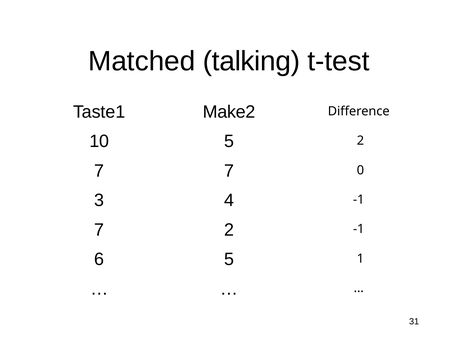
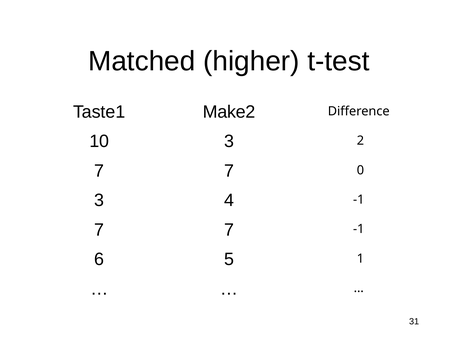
talking: talking -> higher
10 5: 5 -> 3
2 at (229, 229): 2 -> 7
